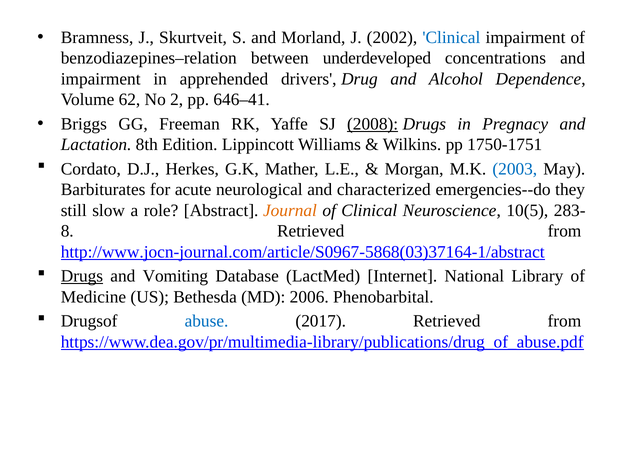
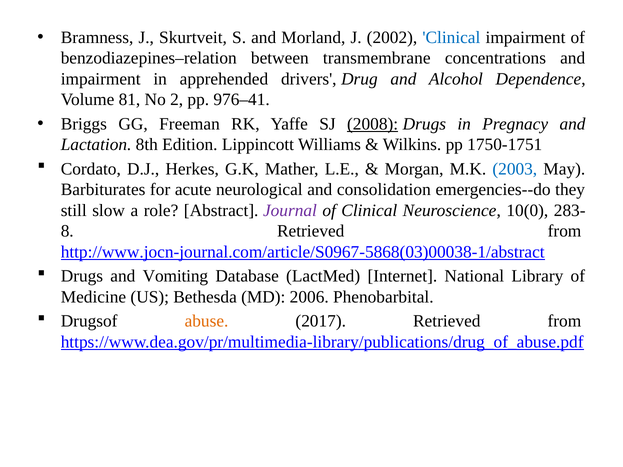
underdeveloped: underdeveloped -> transmembrane
62: 62 -> 81
646–41: 646–41 -> 976–41
characterized: characterized -> consolidation
Journal colour: orange -> purple
10(5: 10(5 -> 10(0
http://www.jocn-journal.com/article/S0967-5868(03)37164-1/abstract: http://www.jocn-journal.com/article/S0967-5868(03)37164-1/abstract -> http://www.jocn-journal.com/article/S0967-5868(03)00038-1/abstract
Drugs at (82, 276) underline: present -> none
abuse colour: blue -> orange
